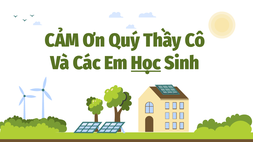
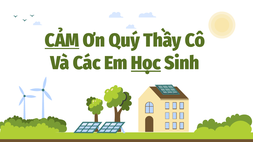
CẢM underline: none -> present
